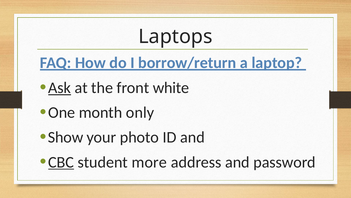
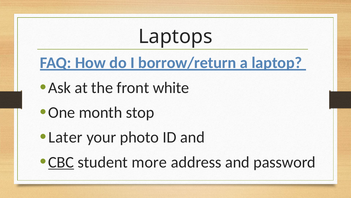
Ask underline: present -> none
only: only -> stop
Show: Show -> Later
